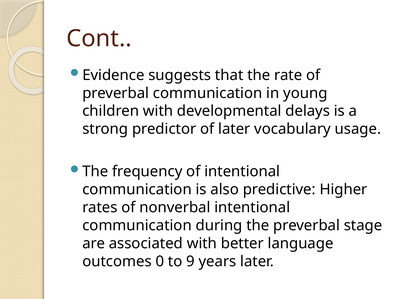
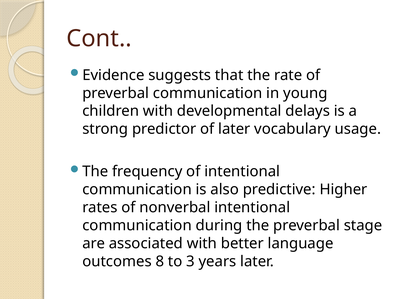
0: 0 -> 8
9: 9 -> 3
